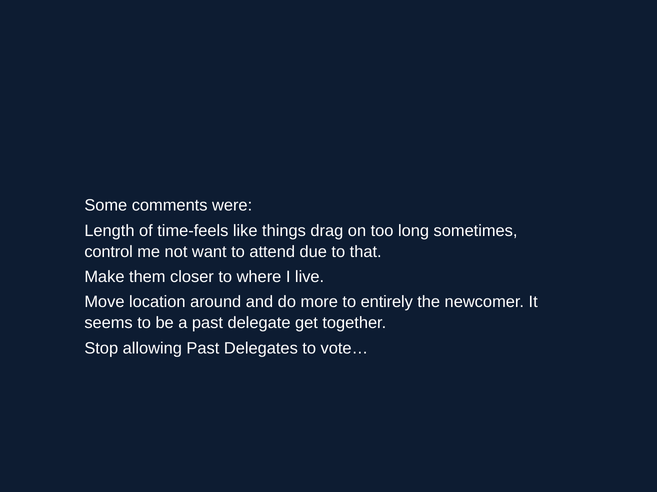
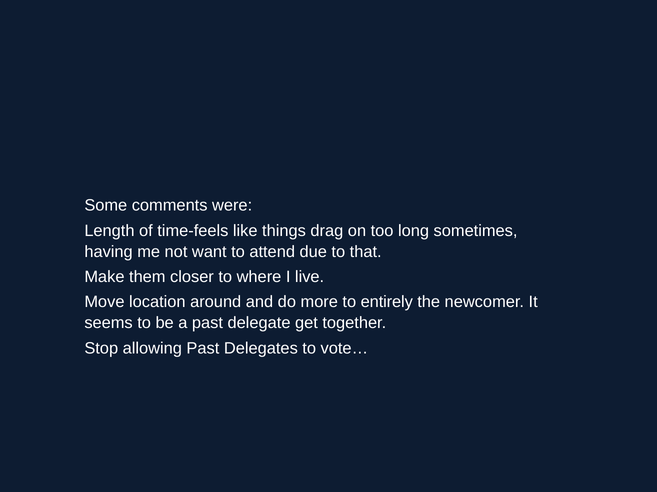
control: control -> having
